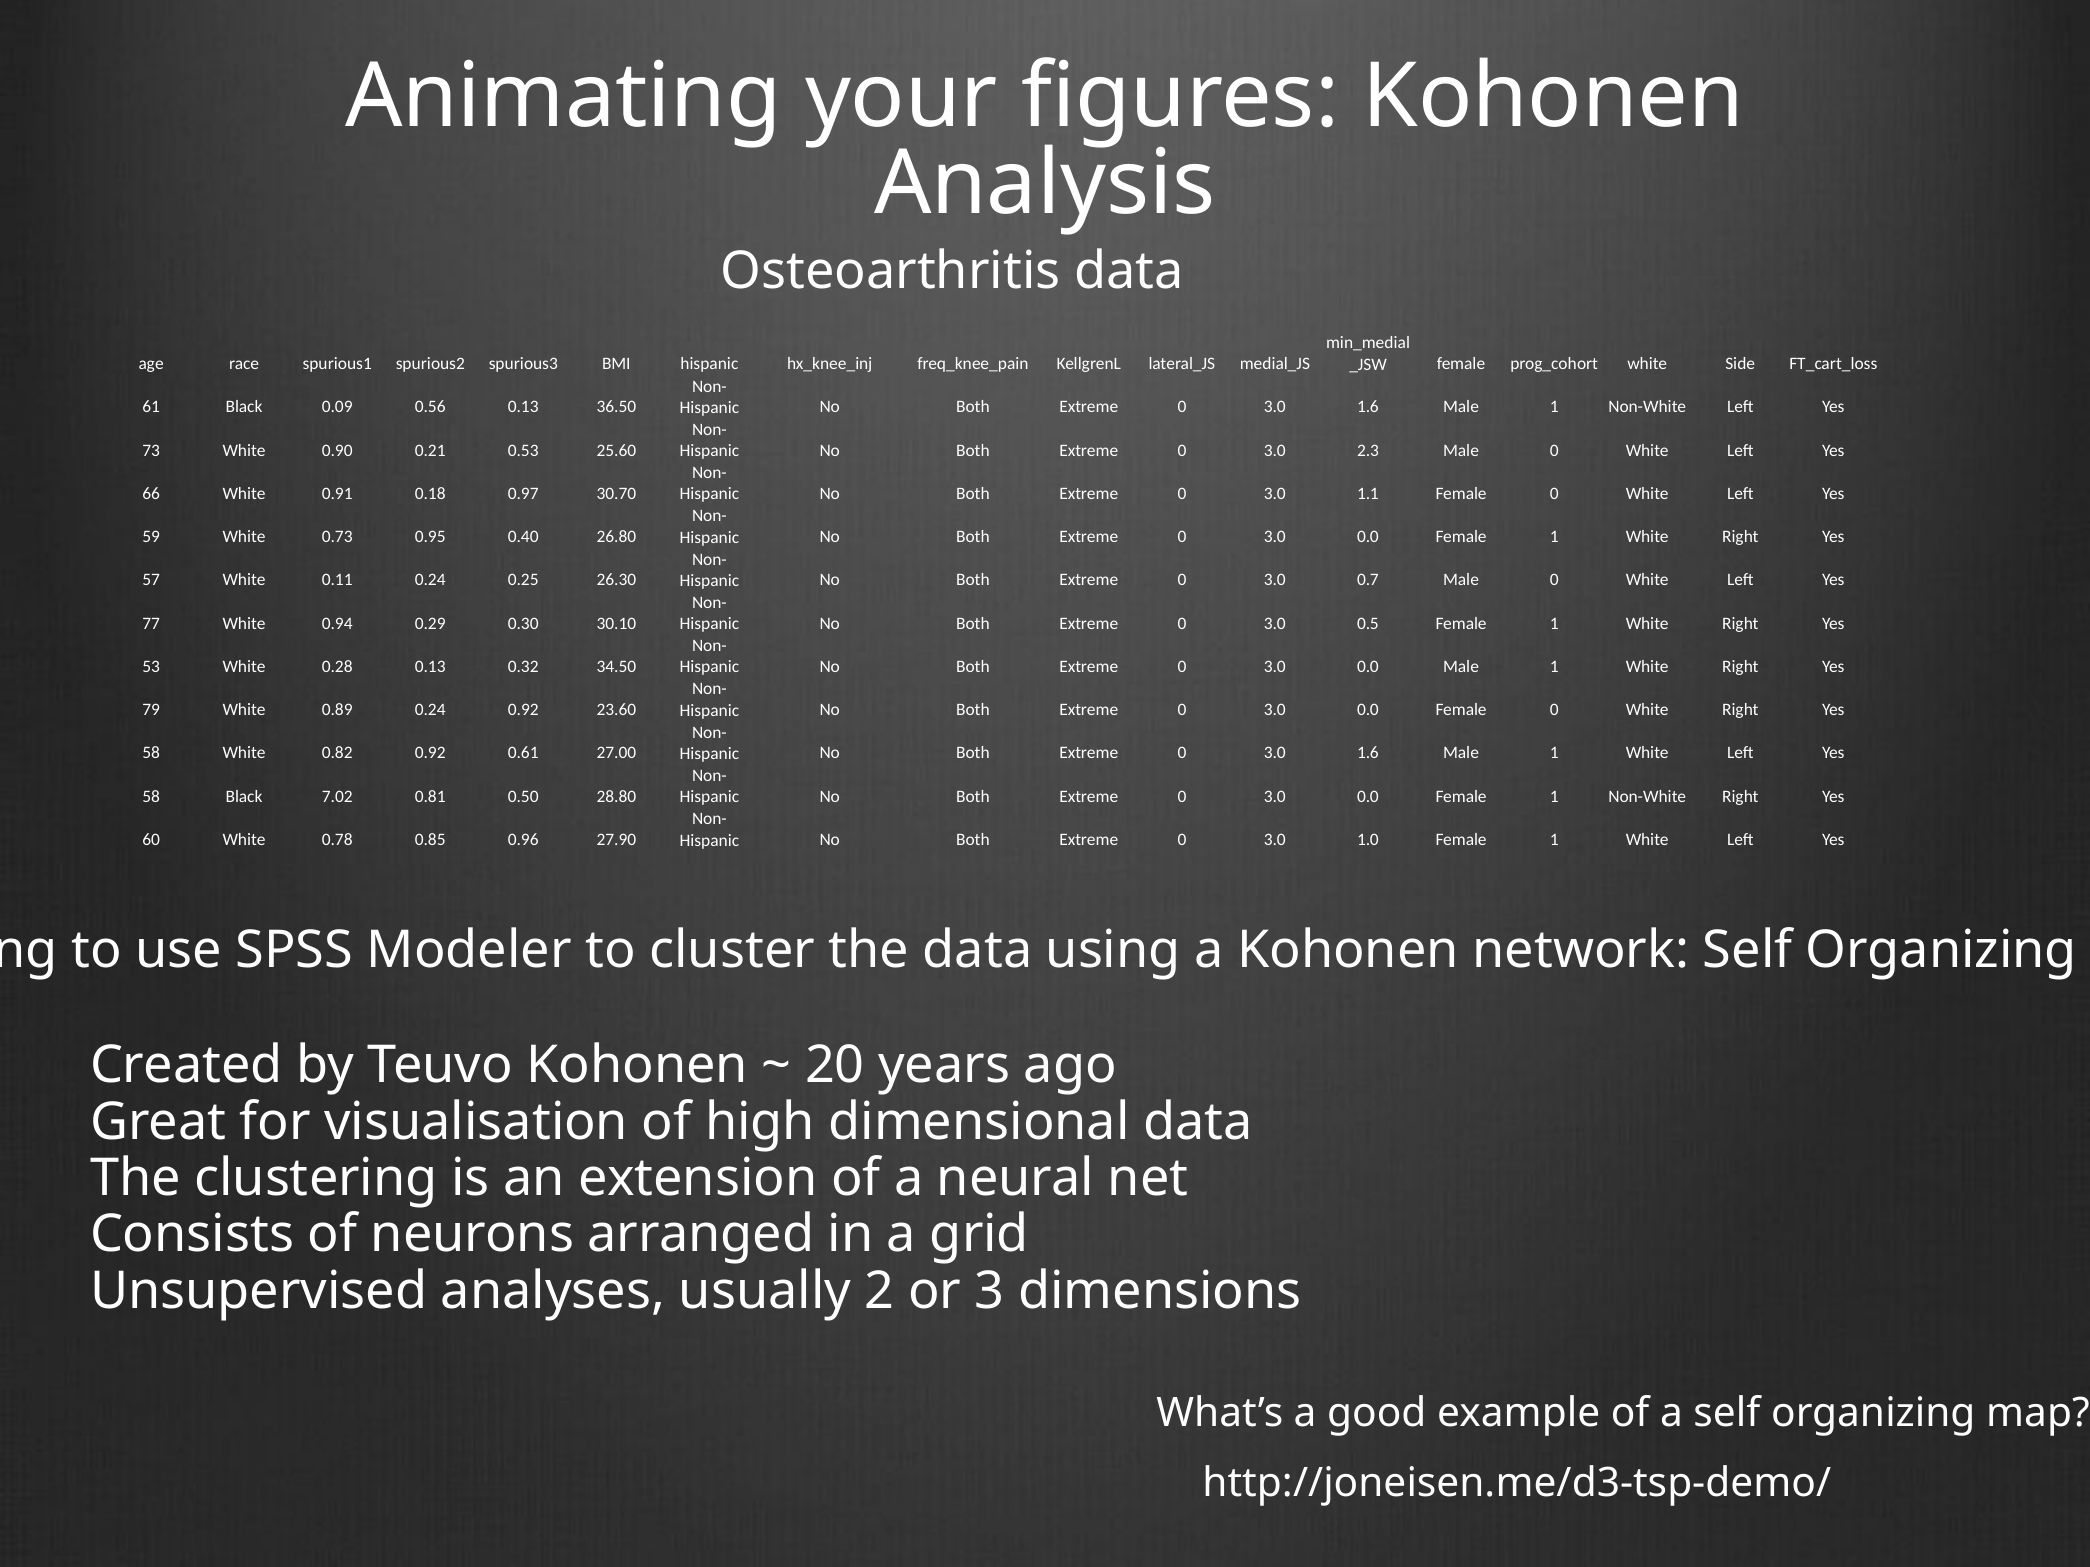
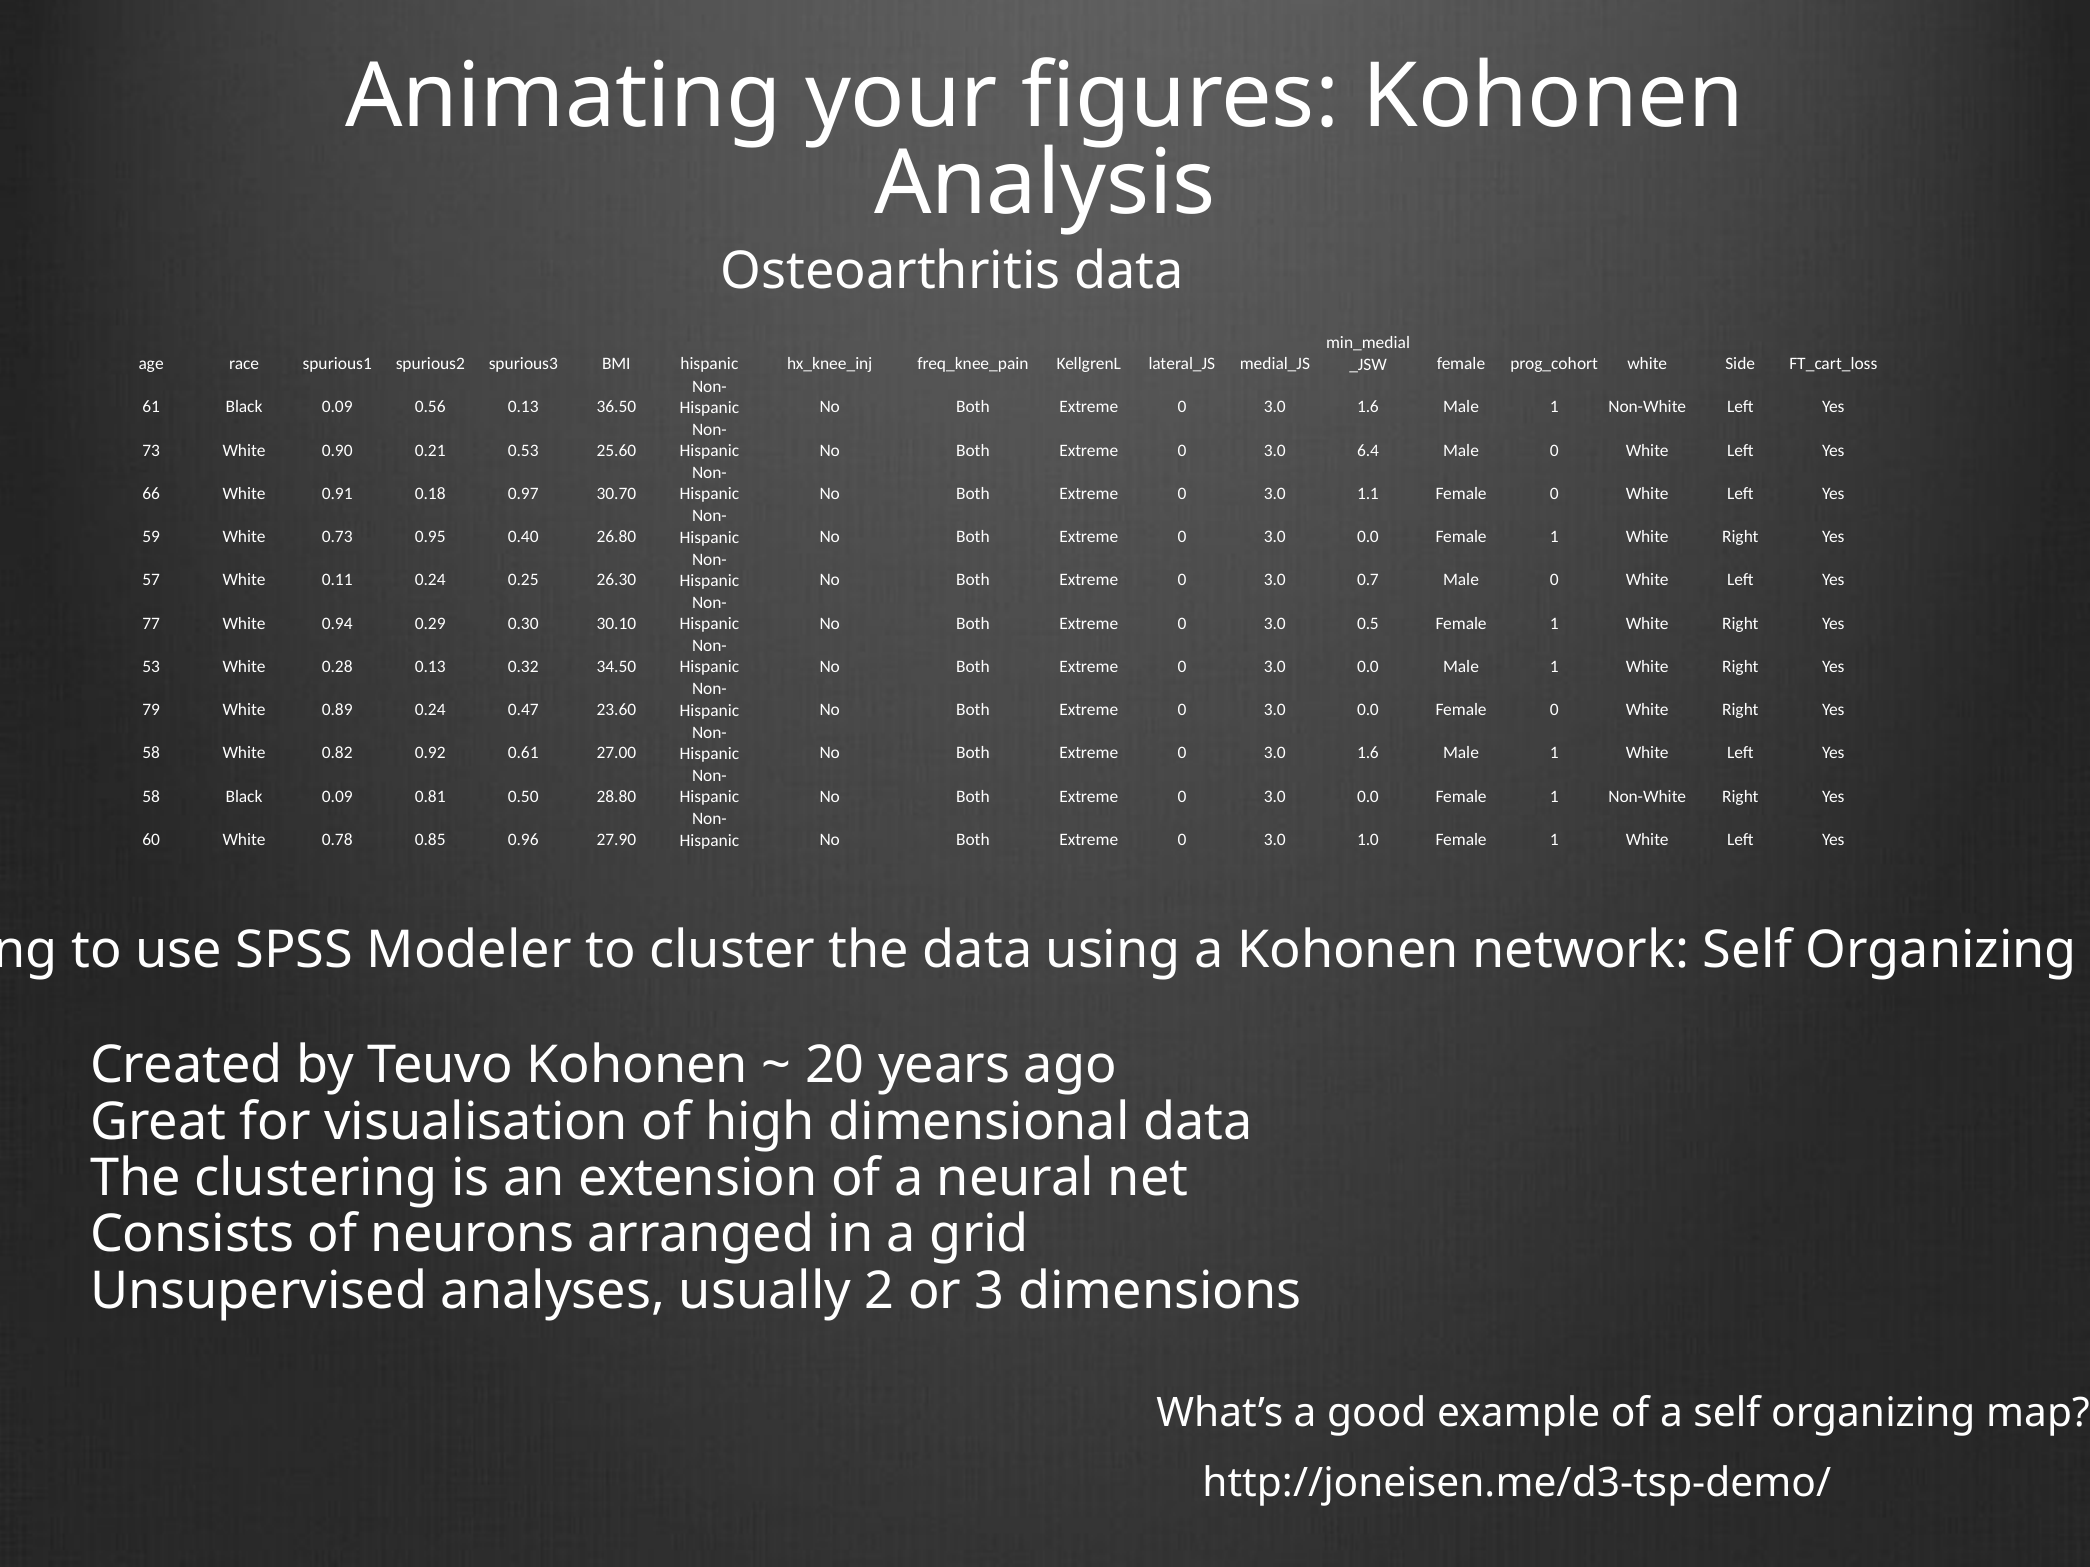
2.3: 2.3 -> 6.4
0.24 0.92: 0.92 -> 0.47
58 Black 7.02: 7.02 -> 0.09
